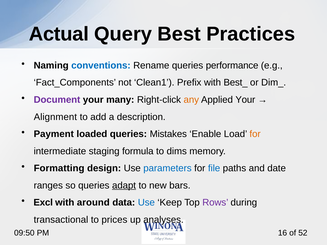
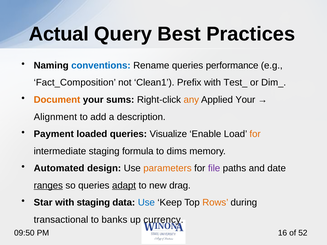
Fact_Components: Fact_Components -> Fact_Composition
Best_: Best_ -> Test_
Document colour: purple -> orange
many: many -> sums
Mistakes: Mistakes -> Visualize
Formatting: Formatting -> Automated
parameters colour: blue -> orange
file colour: blue -> purple
ranges underline: none -> present
bars: bars -> drag
Excl: Excl -> Star
with around: around -> staging
Rows colour: purple -> orange
prices: prices -> banks
analyses: analyses -> currency
